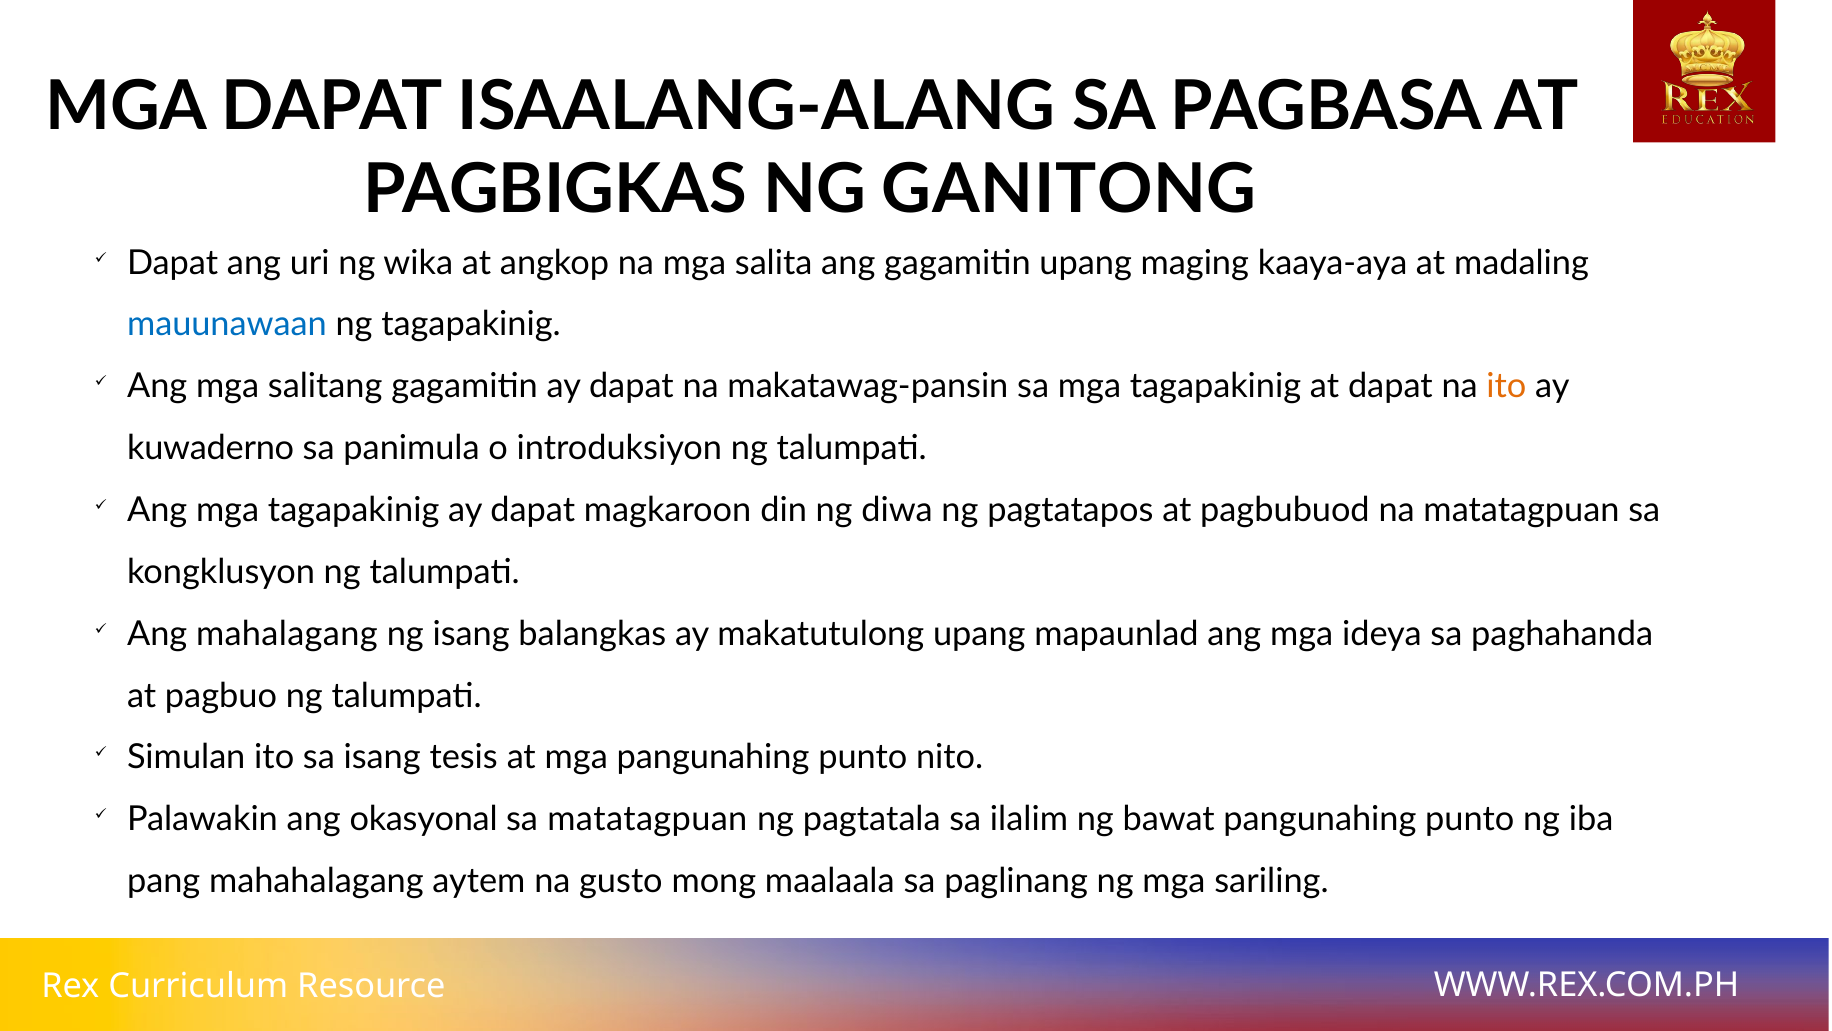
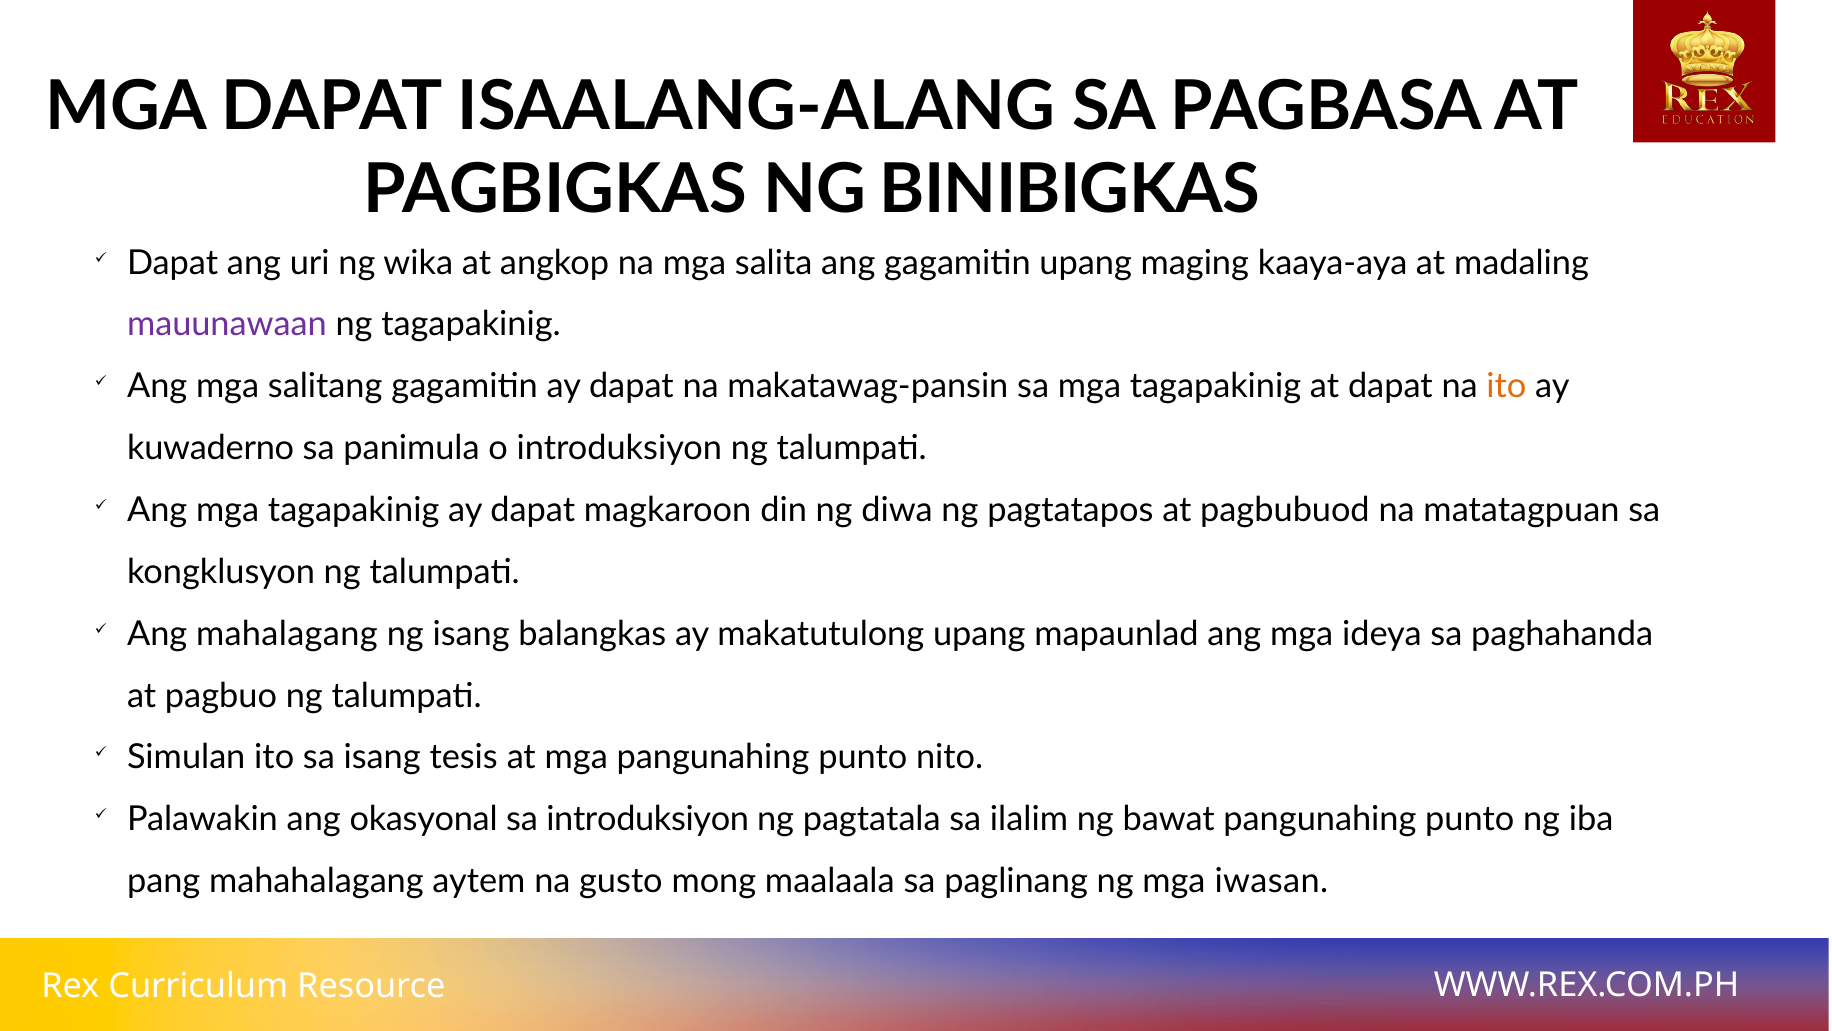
GANITONG: GANITONG -> BINIBIGKAS
mauunawaan colour: blue -> purple
sa matatagpuan: matatagpuan -> introduksiyon
sariling: sariling -> iwasan
